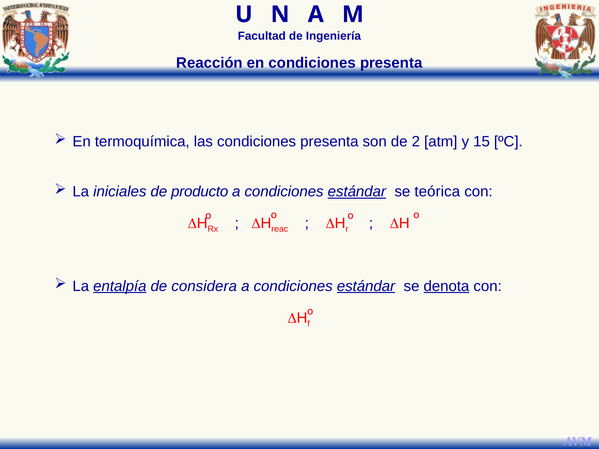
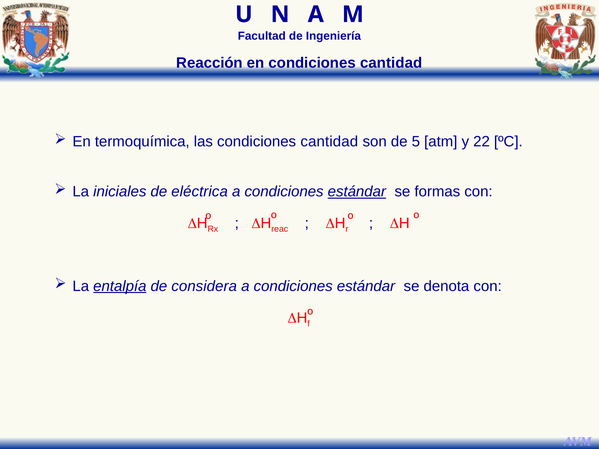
en condiciones presenta: presenta -> cantidad
las condiciones presenta: presenta -> cantidad
2: 2 -> 5
15: 15 -> 22
producto: producto -> eléctrica
teórica: teórica -> formas
estándar at (366, 286) underline: present -> none
denota underline: present -> none
